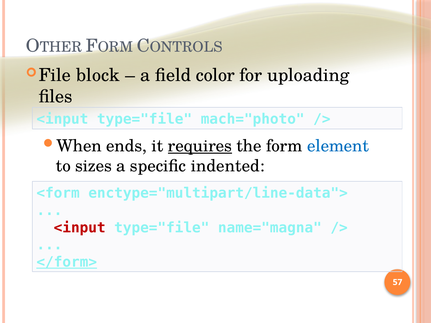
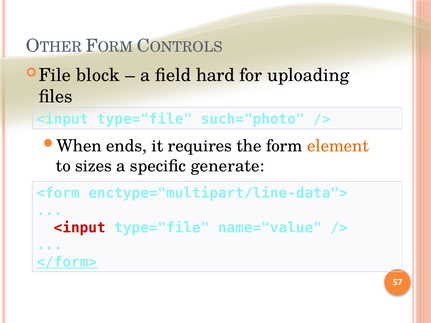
color: color -> hard
mach="photo: mach="photo -> such="photo
requires underline: present -> none
element colour: blue -> orange
indented: indented -> generate
name="magna: name="magna -> name="value
